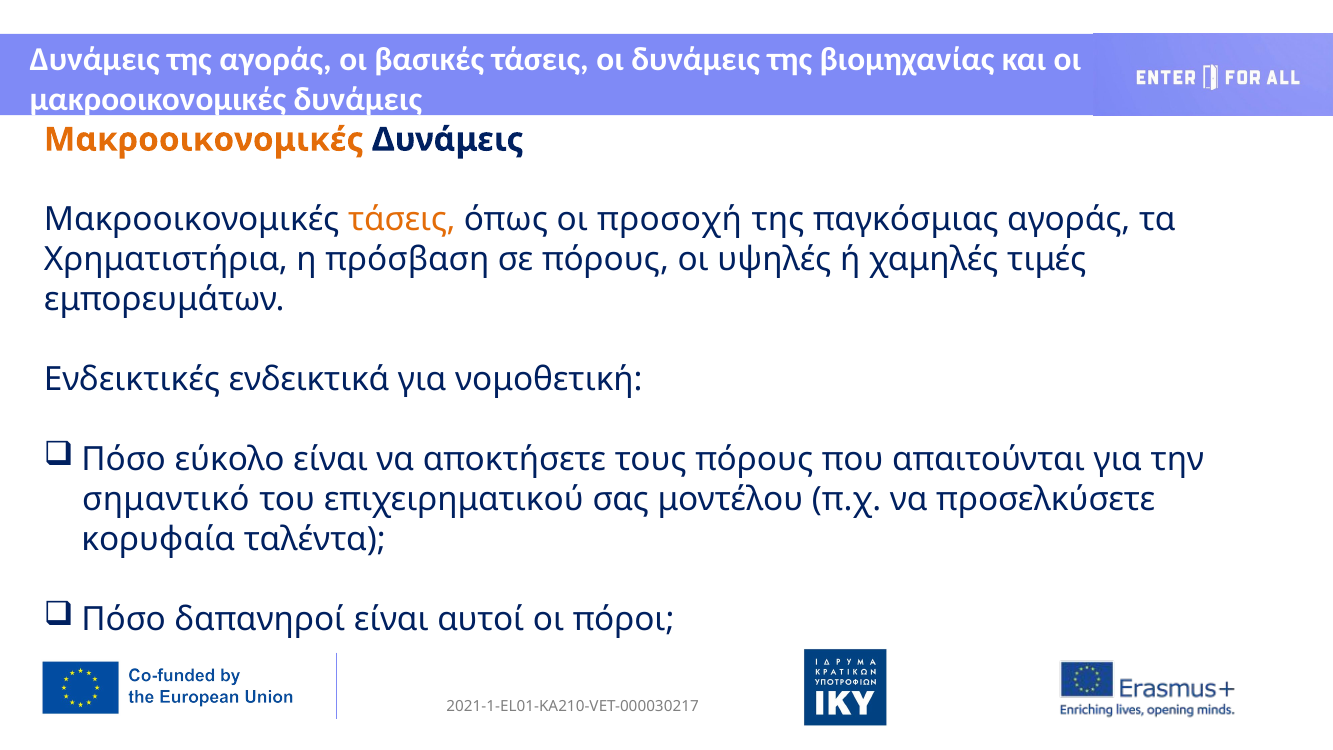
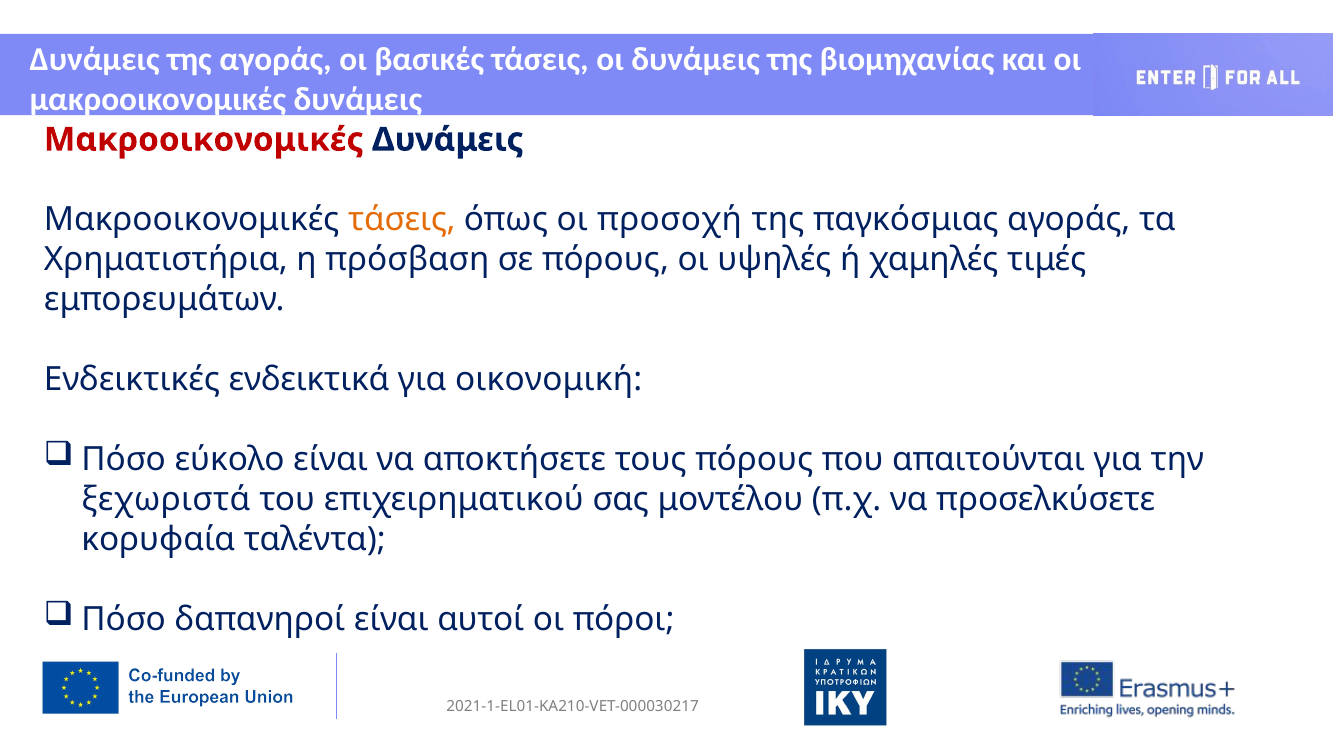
Μακροοικονομικές at (204, 140) colour: orange -> red
νομοθετική: νομοθετική -> οικονομική
σημαντικό: σημαντικό -> ξεχωριστά
